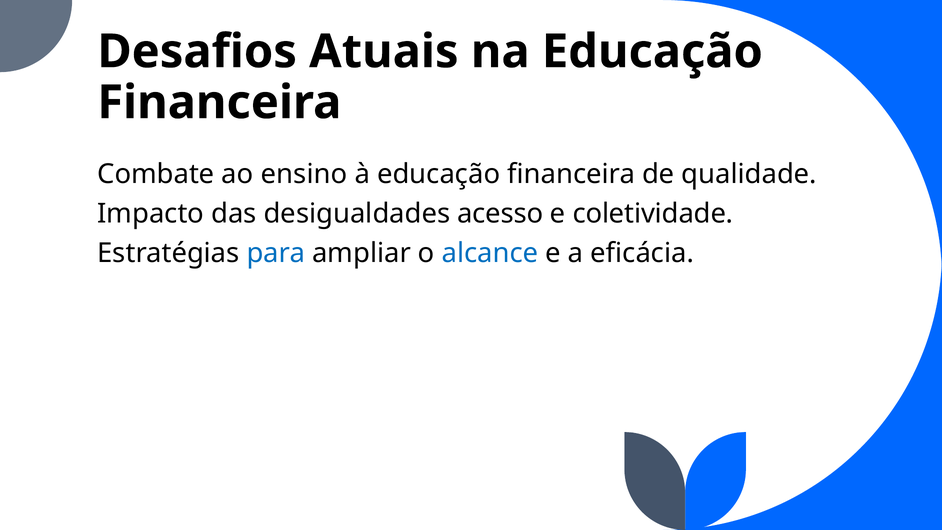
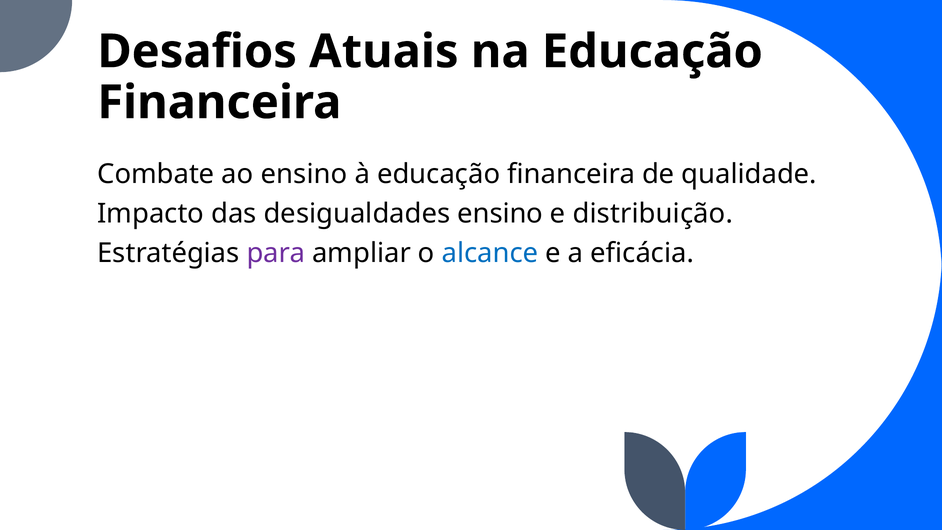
desigualdades acesso: acesso -> ensino
coletividade: coletividade -> distribuição
para colour: blue -> purple
